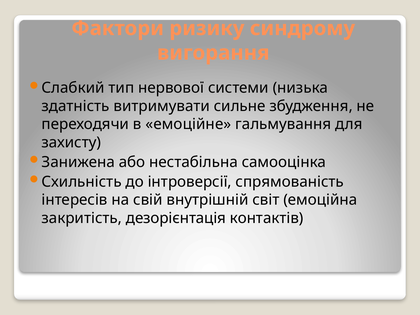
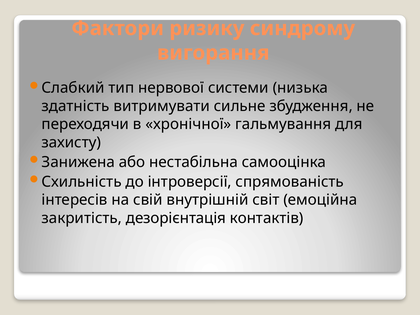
емоційне: емоційне -> хронічної
